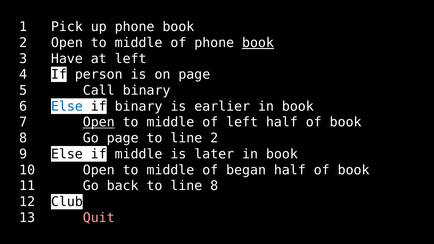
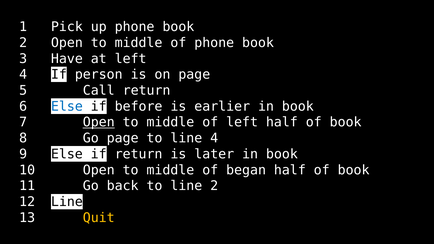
book at (258, 43) underline: present -> none
Call binary: binary -> return
if binary: binary -> before
line 2: 2 -> 4
if middle: middle -> return
line 8: 8 -> 2
12 Club: Club -> Line
Quit colour: pink -> yellow
